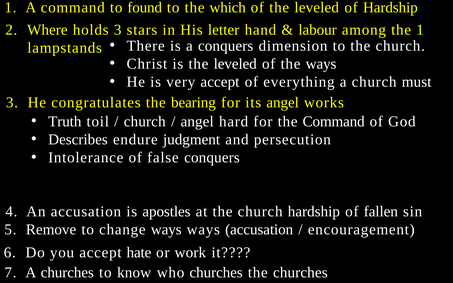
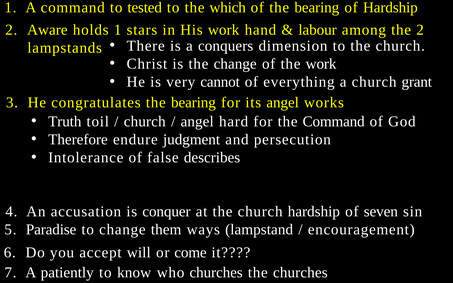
found: found -> tested
of the leveled: leveled -> bearing
Where: Where -> Aware
holds 3: 3 -> 1
His letter: letter -> work
the 1: 1 -> 2
is the leveled: leveled -> change
the ways: ways -> work
very accept: accept -> cannot
must: must -> grant
Describes: Describes -> Therefore
false conquers: conquers -> describes
apostles: apostles -> conquer
fallen: fallen -> seven
Remove: Remove -> Paradise
change ways: ways -> them
ways accusation: accusation -> lampstand
hate: hate -> will
work: work -> come
A churches: churches -> patiently
